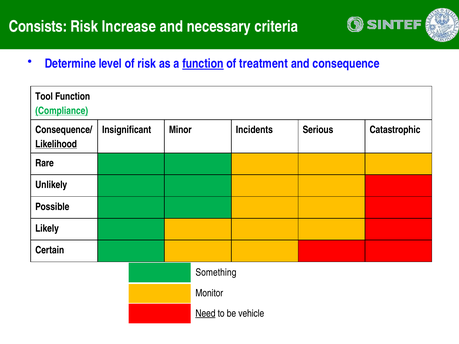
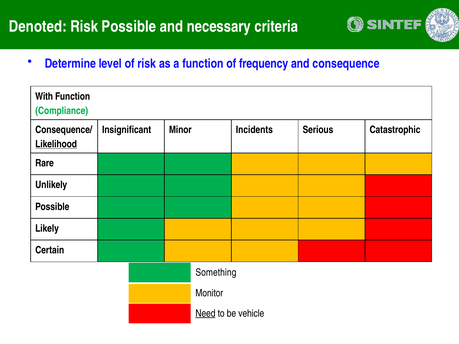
Consists: Consists -> Denoted
Risk Increase: Increase -> Possible
function at (203, 64) underline: present -> none
treatment: treatment -> frequency
Tool: Tool -> With
Compliance underline: present -> none
